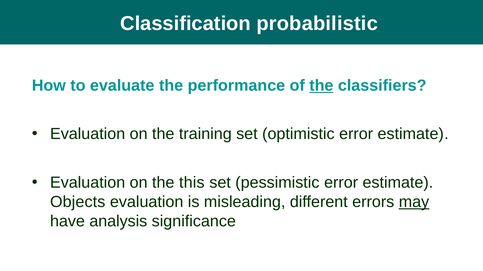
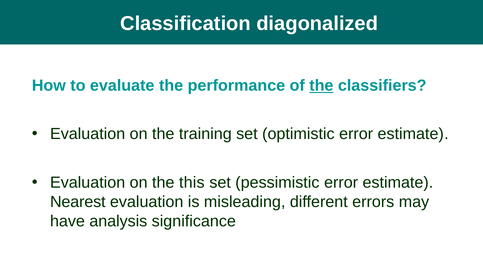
probabilistic: probabilistic -> diagonalized
Objects: Objects -> Nearest
may underline: present -> none
